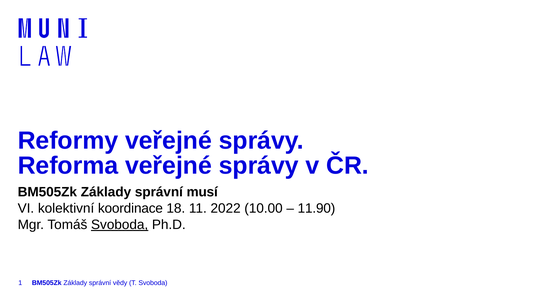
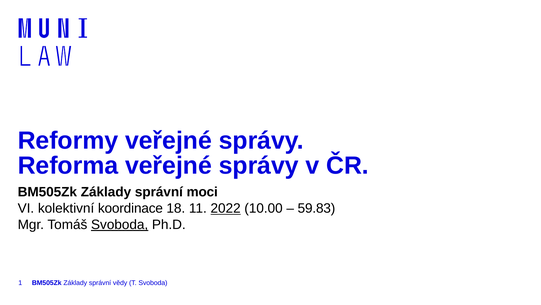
musí: musí -> moci
2022 underline: none -> present
11.90: 11.90 -> 59.83
